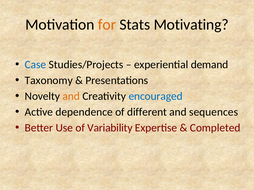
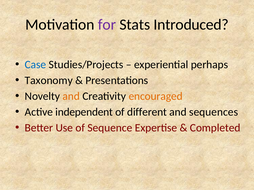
for colour: orange -> purple
Motivating: Motivating -> Introduced
demand: demand -> perhaps
encouraged colour: blue -> orange
dependence: dependence -> independent
Variability: Variability -> Sequence
